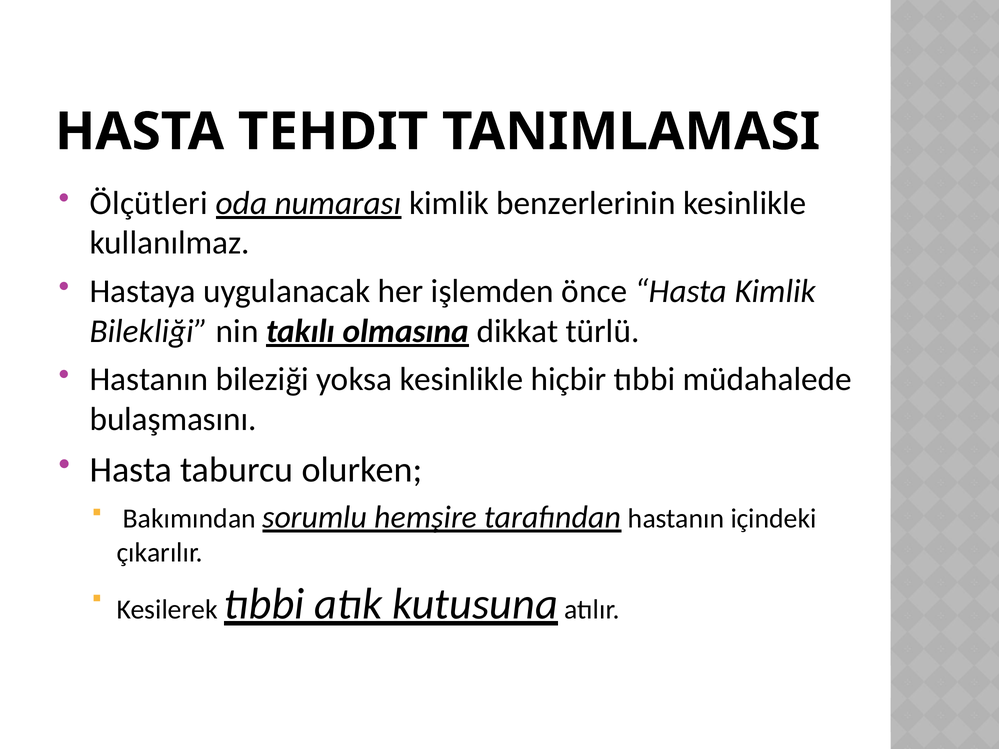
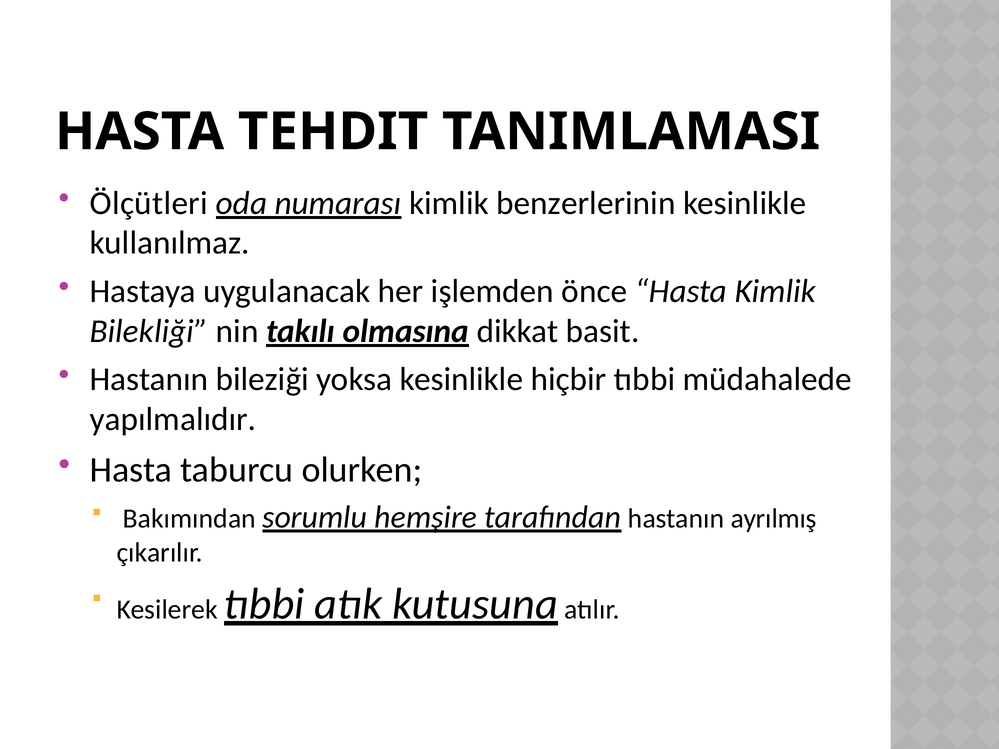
türlü: türlü -> basit
bulaşmasını: bulaşmasını -> yapılmalıdır
içindeki: içindeki -> ayrılmış
